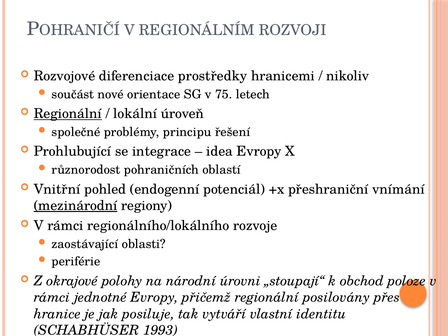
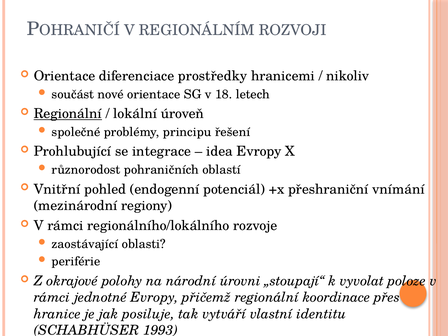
Rozvojové at (64, 76): Rozvojové -> Orientace
75: 75 -> 18
mezinárodní underline: present -> none
obchod: obchod -> vyvolat
posilovány: posilovány -> koordinace
